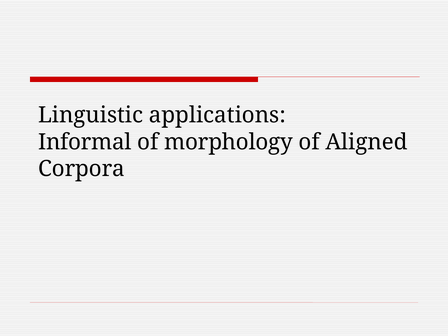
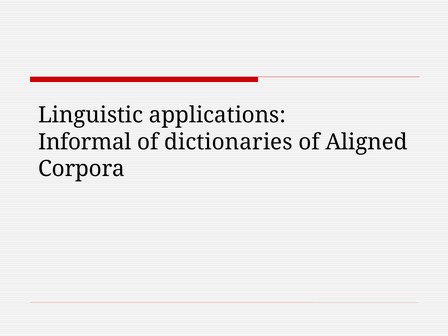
morphology: morphology -> dictionaries
